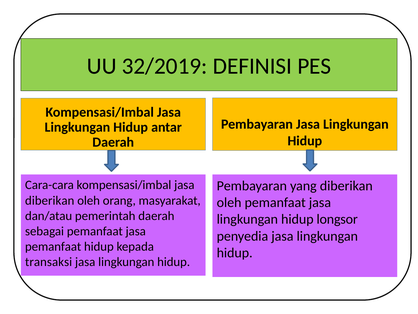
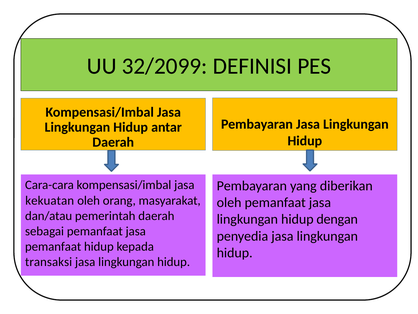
32/2019: 32/2019 -> 32/2099
diberikan at (50, 200): diberikan -> kekuatan
longsor: longsor -> dengan
